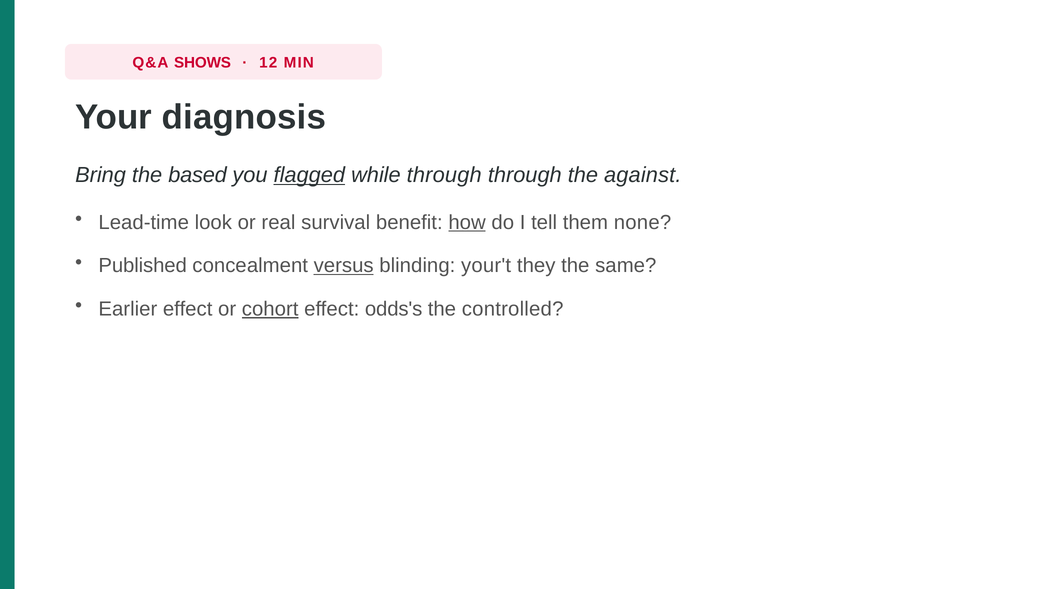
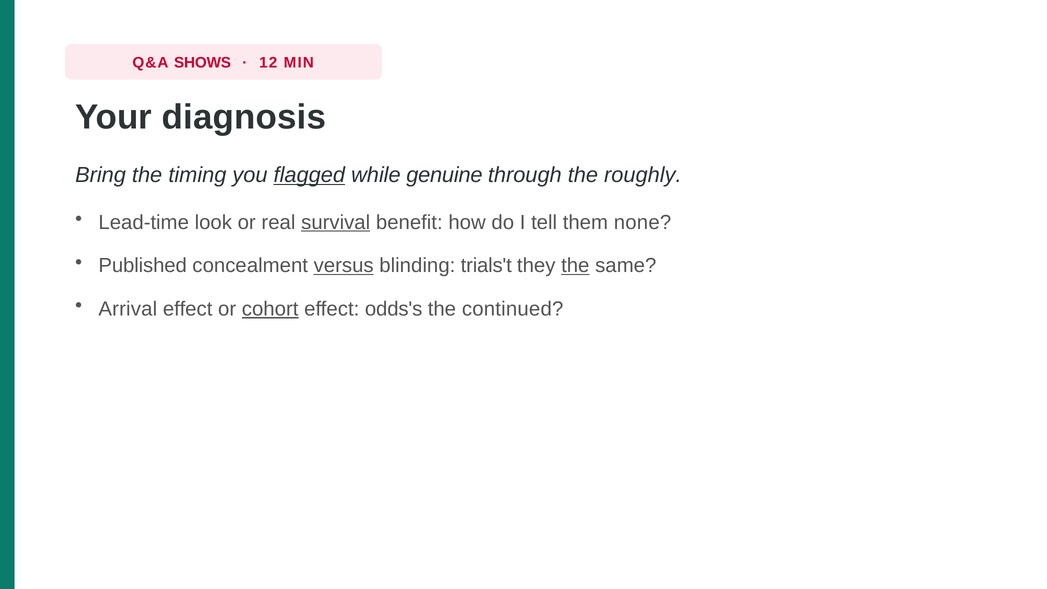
based: based -> timing
while through: through -> genuine
against: against -> roughly
survival underline: none -> present
how underline: present -> none
your't: your't -> trials't
the at (575, 266) underline: none -> present
Earlier: Earlier -> Arrival
controlled: controlled -> continued
